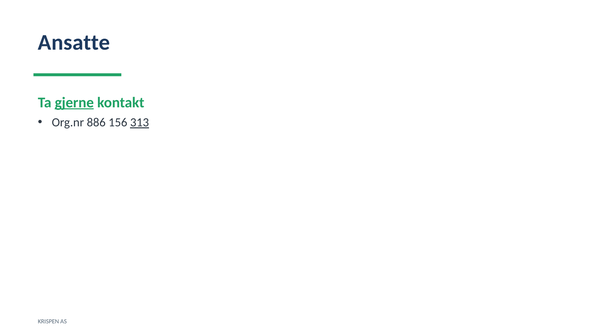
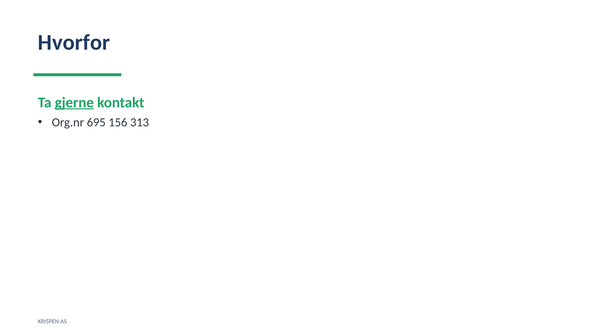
Ansatte: Ansatte -> Hvorfor
886: 886 -> 695
313 underline: present -> none
